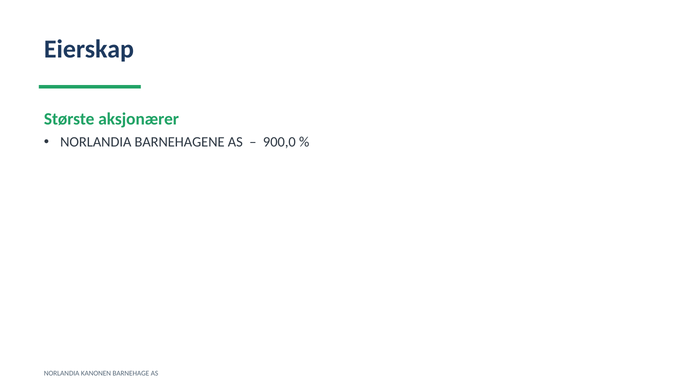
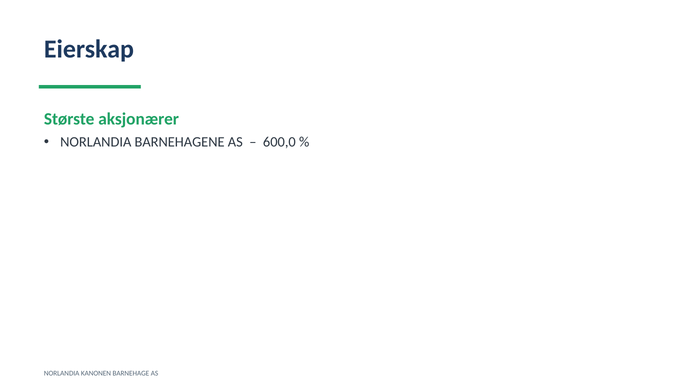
900,0: 900,0 -> 600,0
